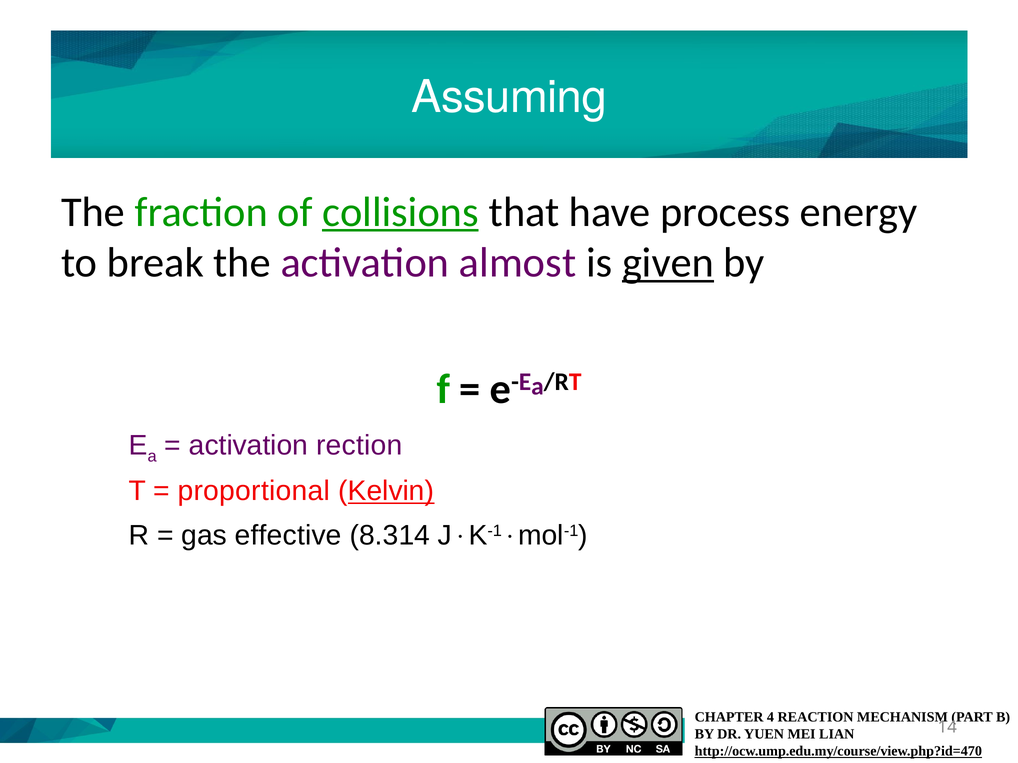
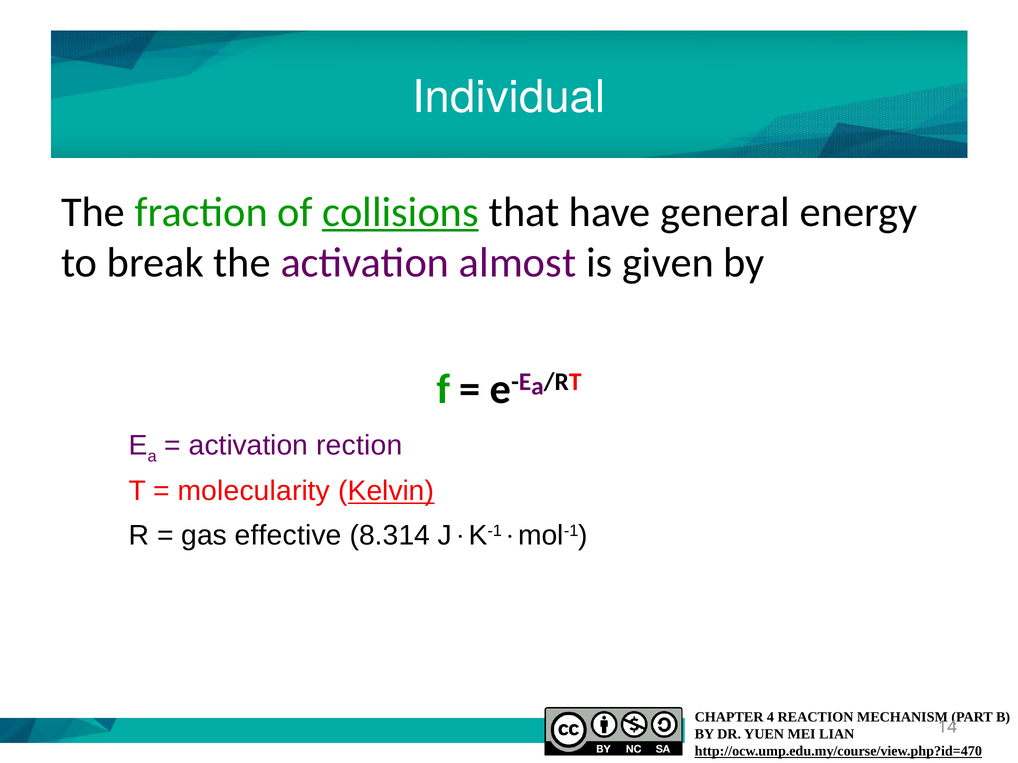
Assuming: Assuming -> Individual
process: process -> general
given underline: present -> none
proportional: proportional -> molecularity
